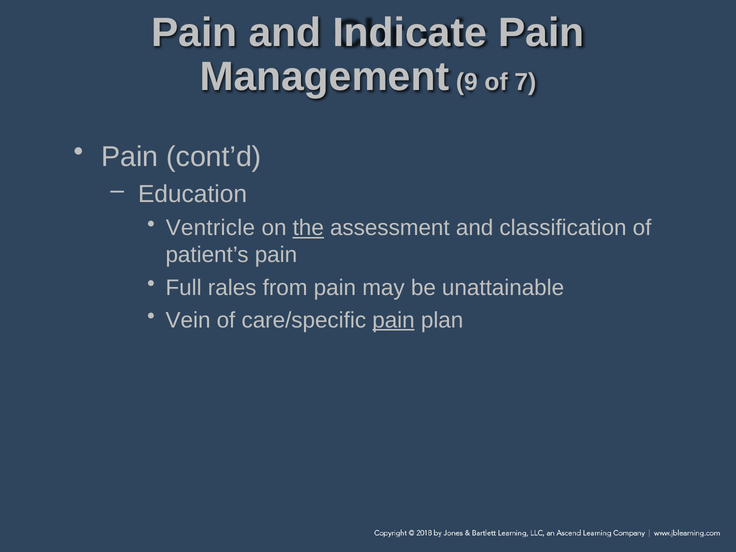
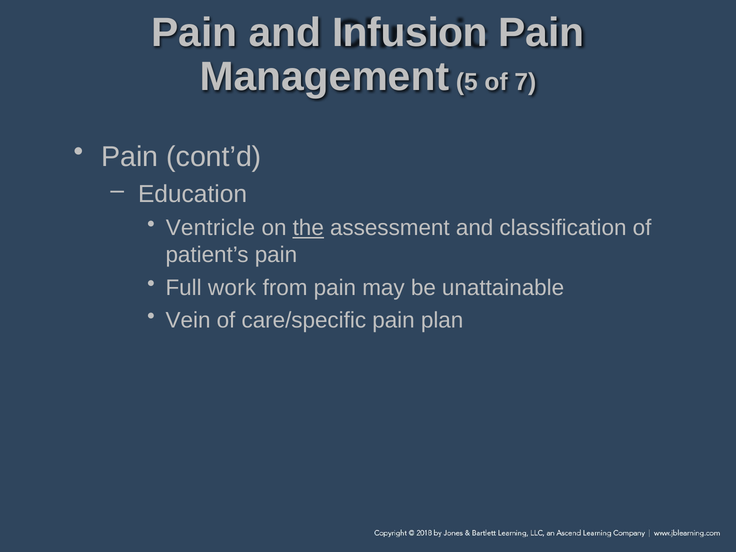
Indicate: Indicate -> Infusion
9: 9 -> 5
rales: rales -> work
pain at (394, 320) underline: present -> none
